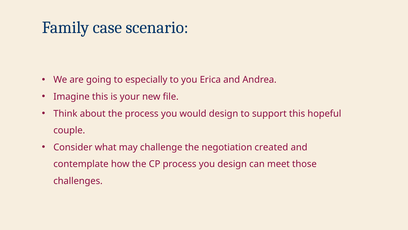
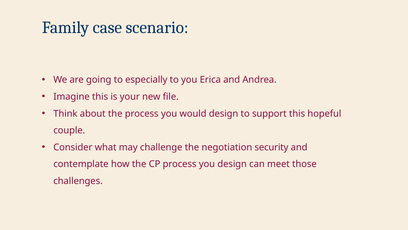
created: created -> security
